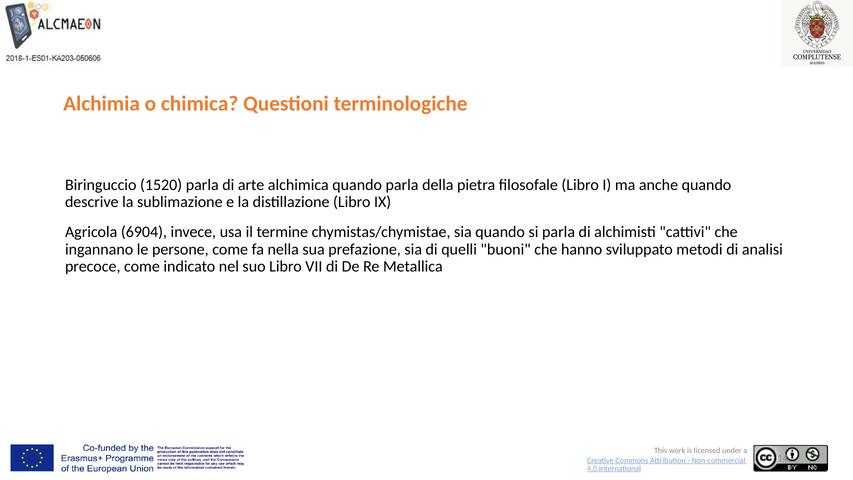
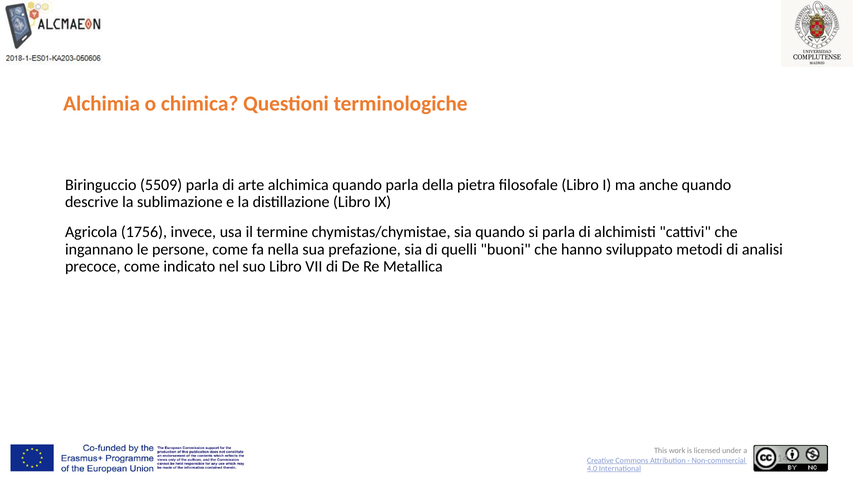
1520: 1520 -> 5509
6904: 6904 -> 1756
